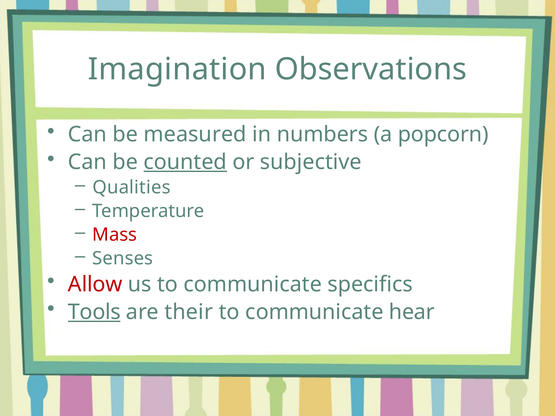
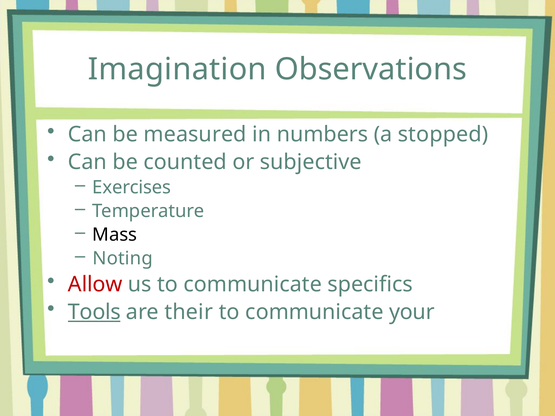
popcorn: popcorn -> stopped
counted underline: present -> none
Qualities: Qualities -> Exercises
Mass colour: red -> black
Senses: Senses -> Noting
hear: hear -> your
